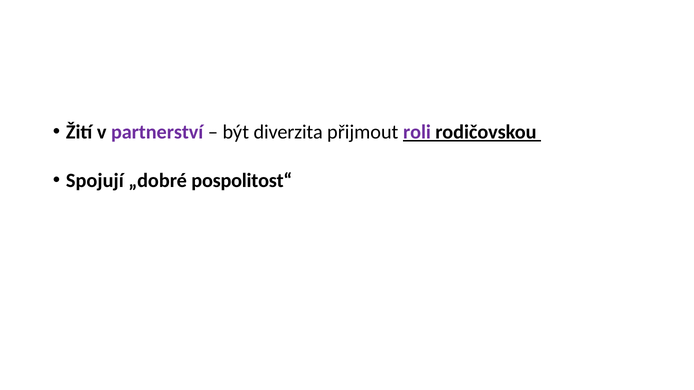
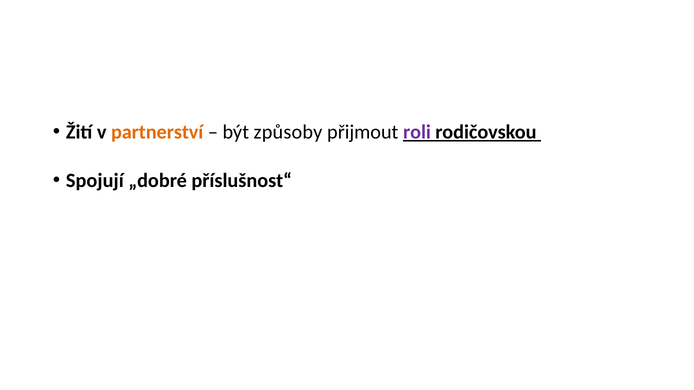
partnerství colour: purple -> orange
diverzita: diverzita -> způsoby
pospolitost“: pospolitost“ -> příslušnost“
